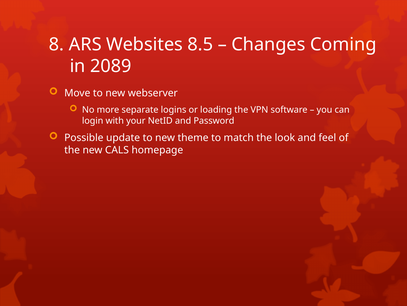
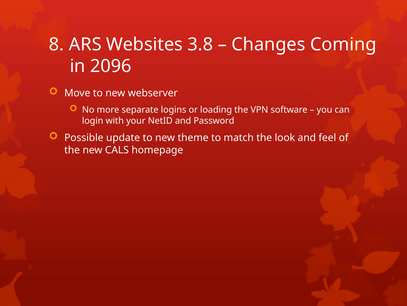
8.5: 8.5 -> 3.8
2089: 2089 -> 2096
